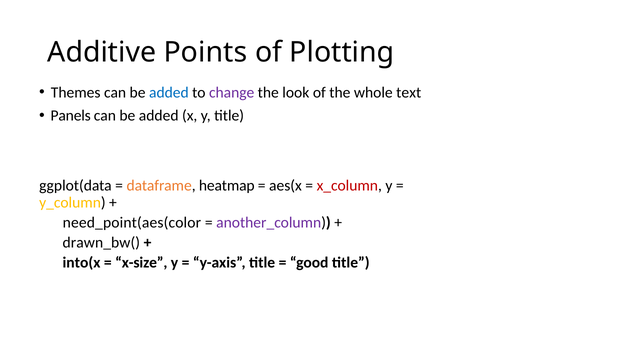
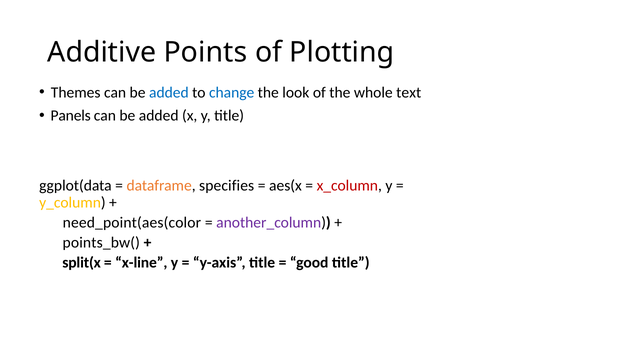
change colour: purple -> blue
heatmap: heatmap -> specifies
drawn_bw(: drawn_bw( -> points_bw(
into(x: into(x -> split(x
x-size: x-size -> x-line
